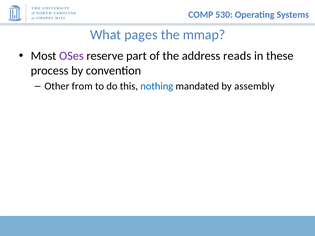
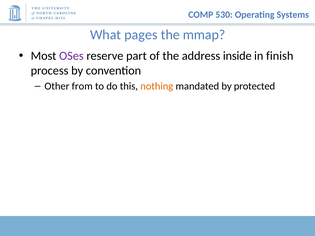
reads: reads -> inside
these: these -> finish
nothing colour: blue -> orange
assembly: assembly -> protected
